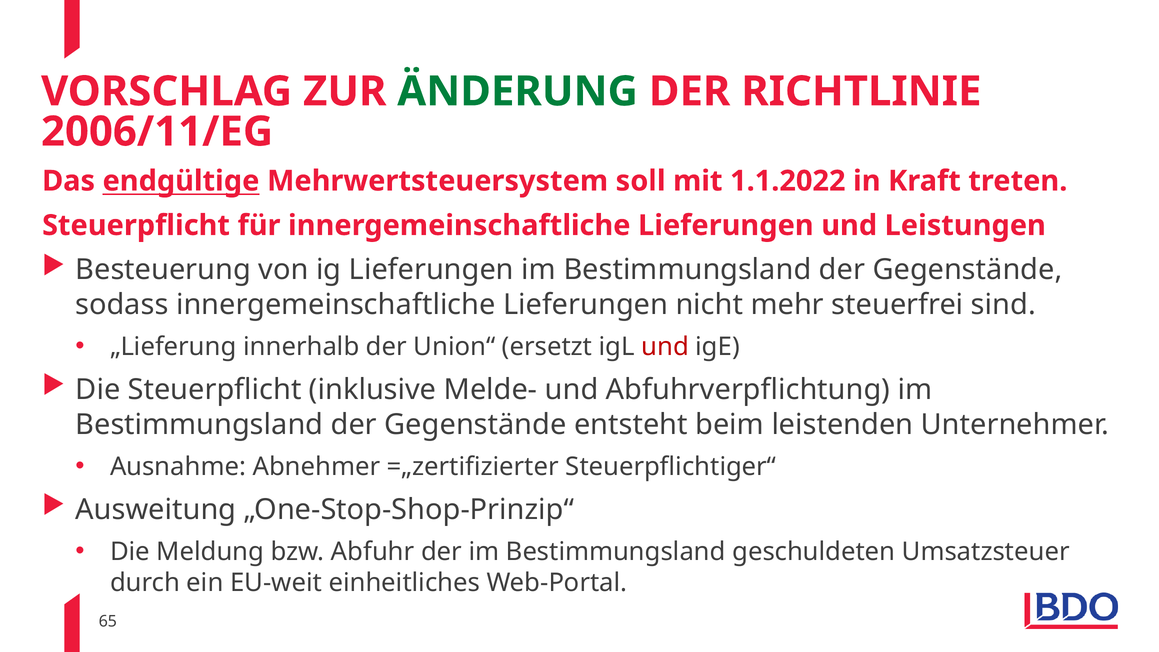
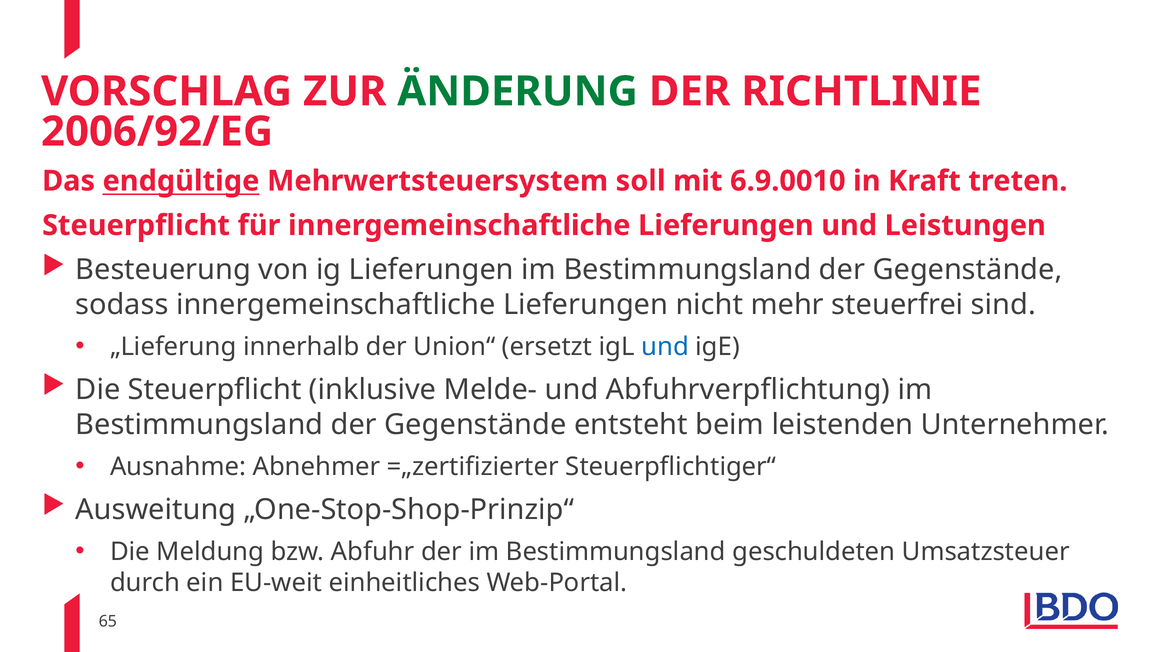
2006/11/EG: 2006/11/EG -> 2006/92/EG
1.1.2022: 1.1.2022 -> 6.9.0010
und at (665, 347) colour: red -> blue
